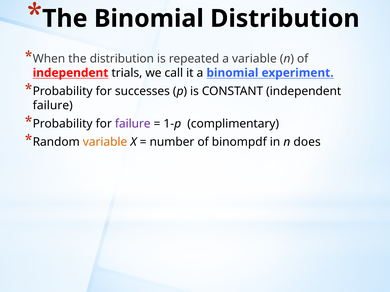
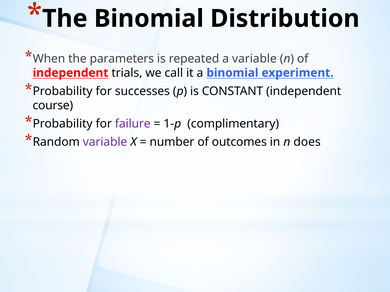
the distribution: distribution -> parameters
failure at (53, 106): failure -> course
variable at (105, 142) colour: orange -> purple
binompdf: binompdf -> outcomes
